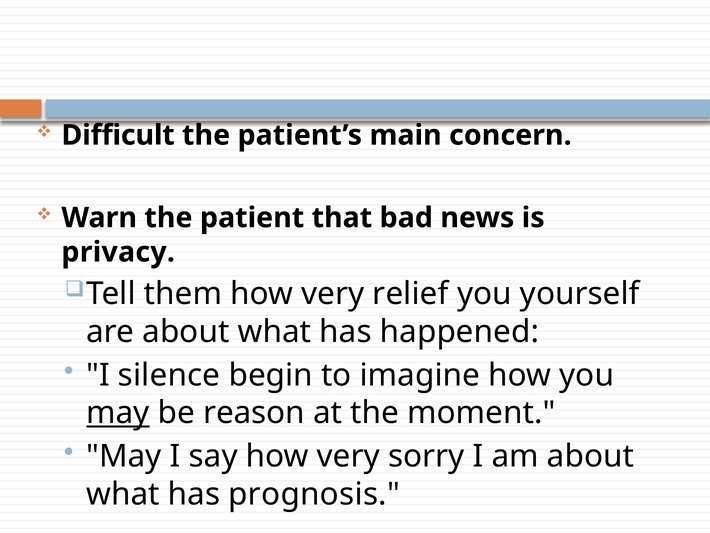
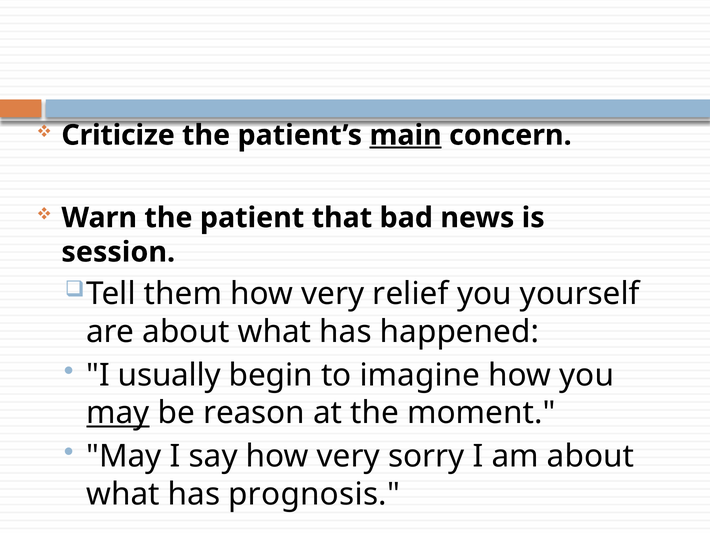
Difficult: Difficult -> Criticize
main underline: none -> present
privacy: privacy -> session
silence: silence -> usually
